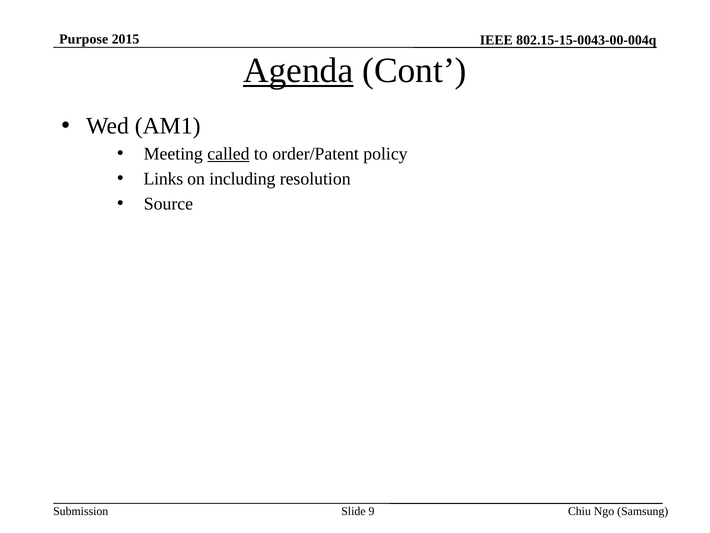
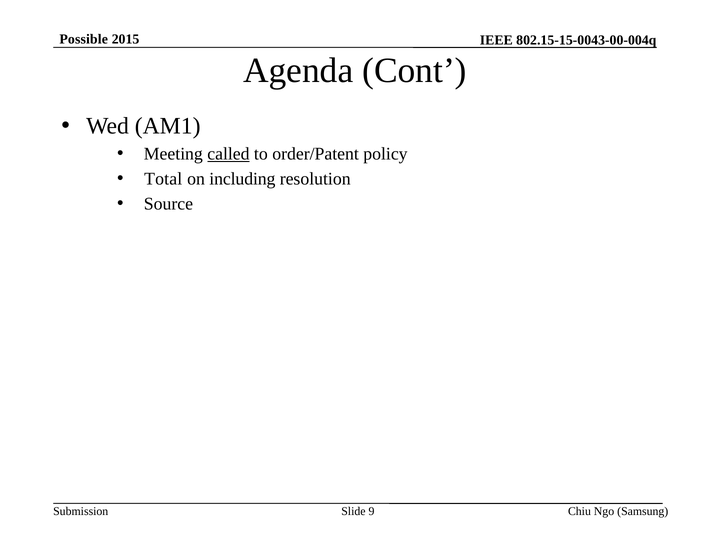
Purpose: Purpose -> Possible
Agenda underline: present -> none
Links: Links -> Total
